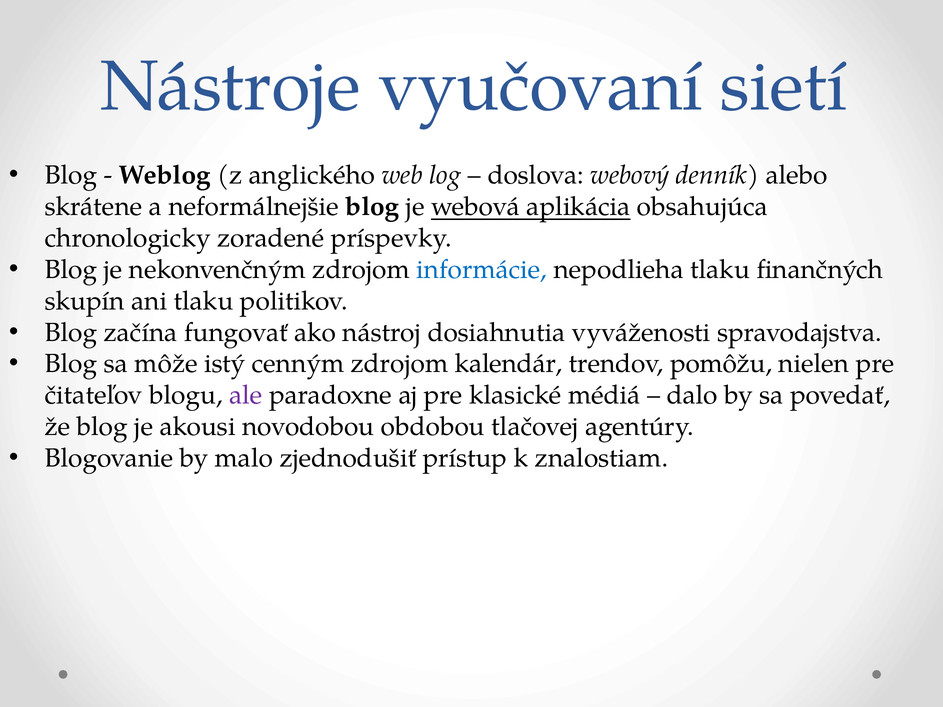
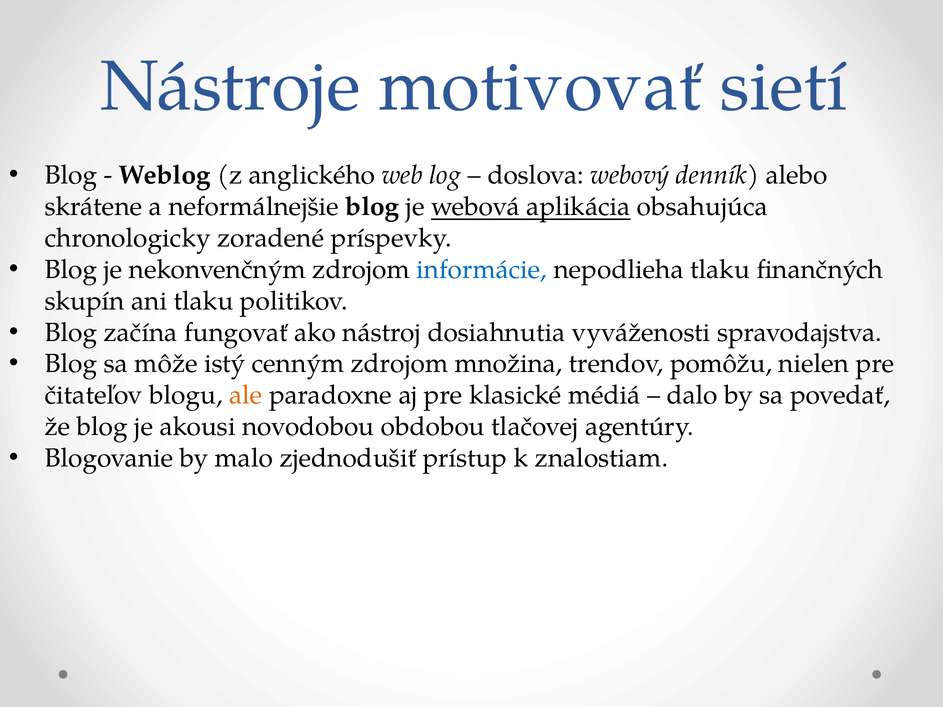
vyučovaní: vyučovaní -> motivovať
kalendár: kalendár -> množina
ale colour: purple -> orange
